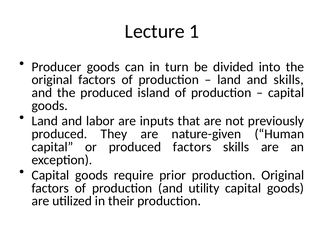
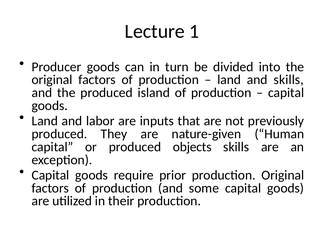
produced factors: factors -> objects
utility: utility -> some
